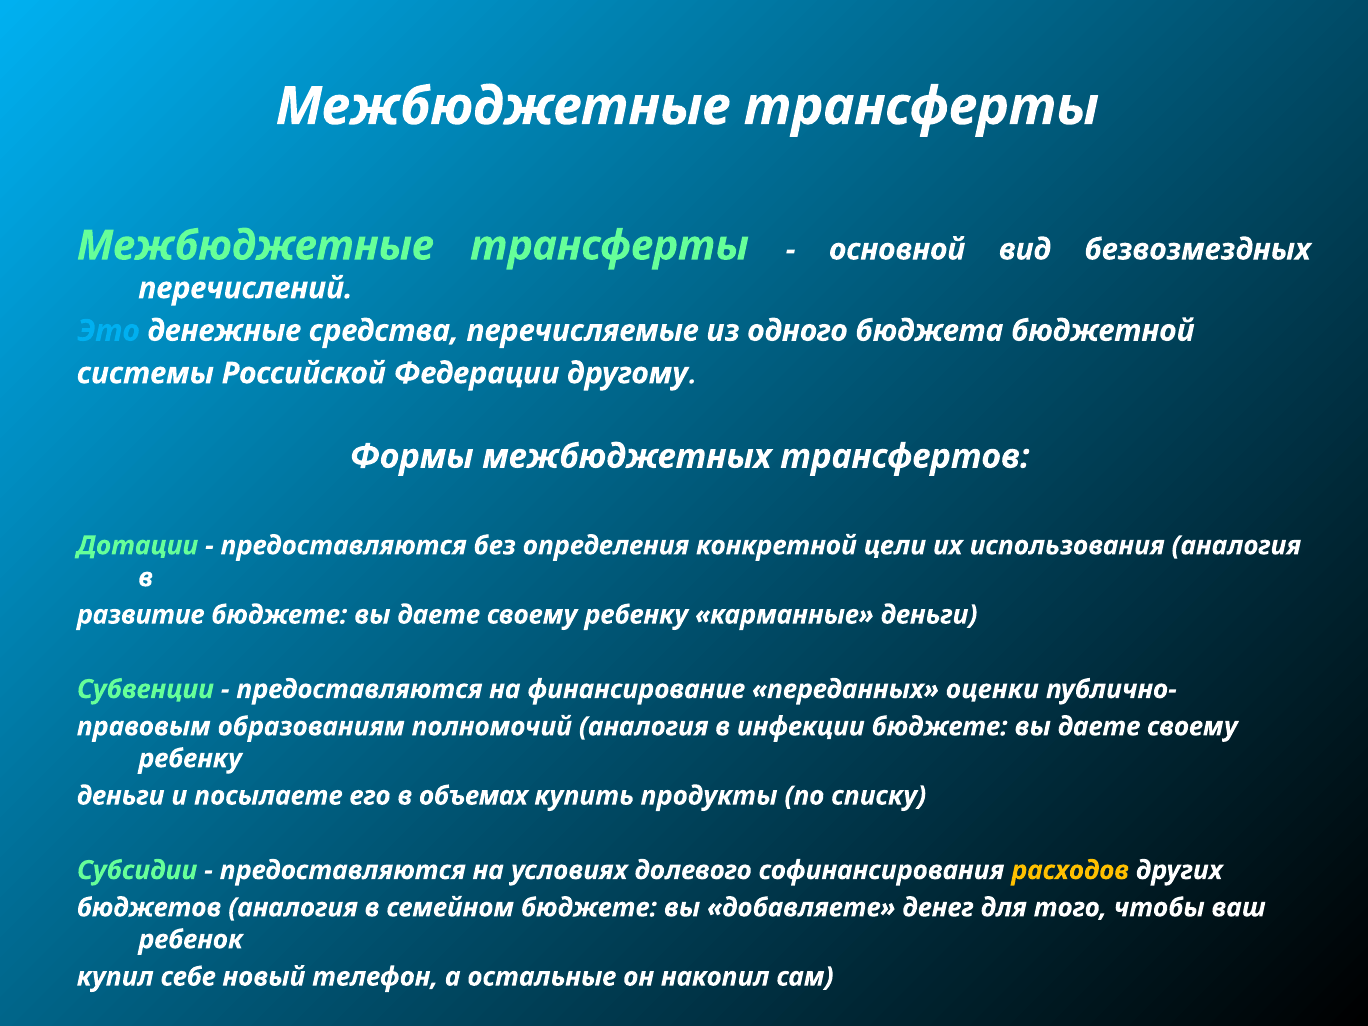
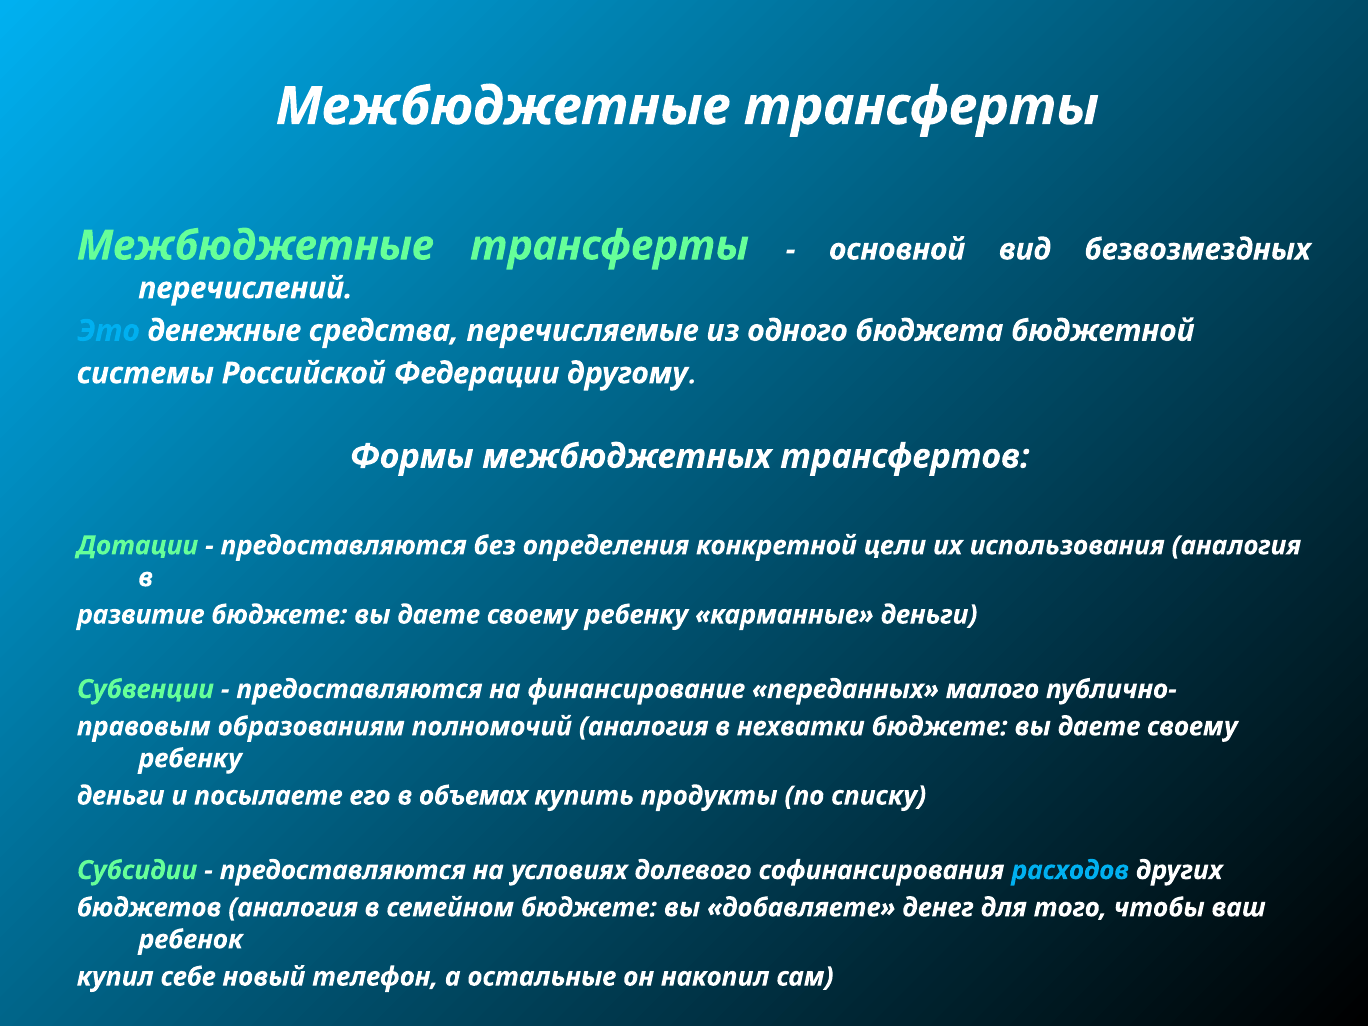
оценки: оценки -> малого
инфекции: инфекции -> нехватки
расходов colour: yellow -> light blue
